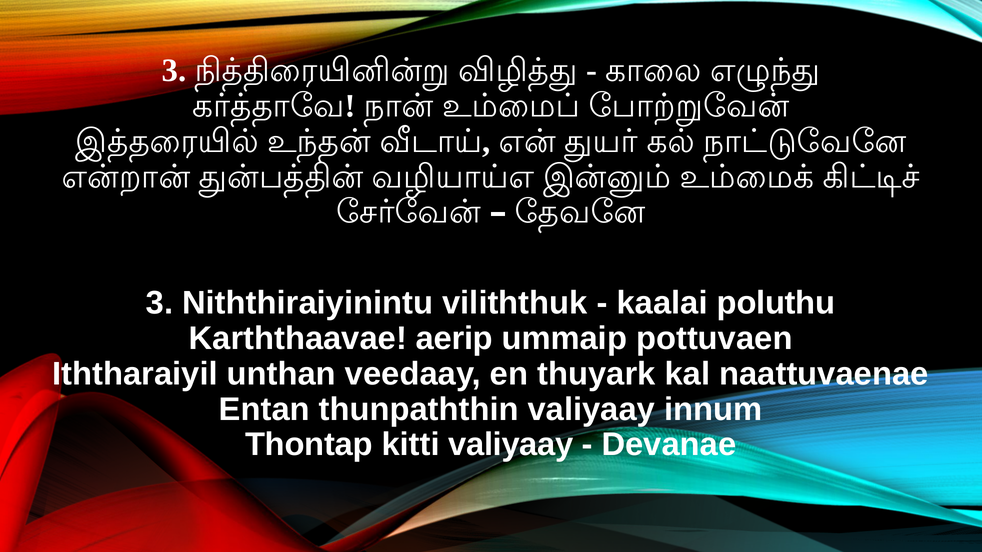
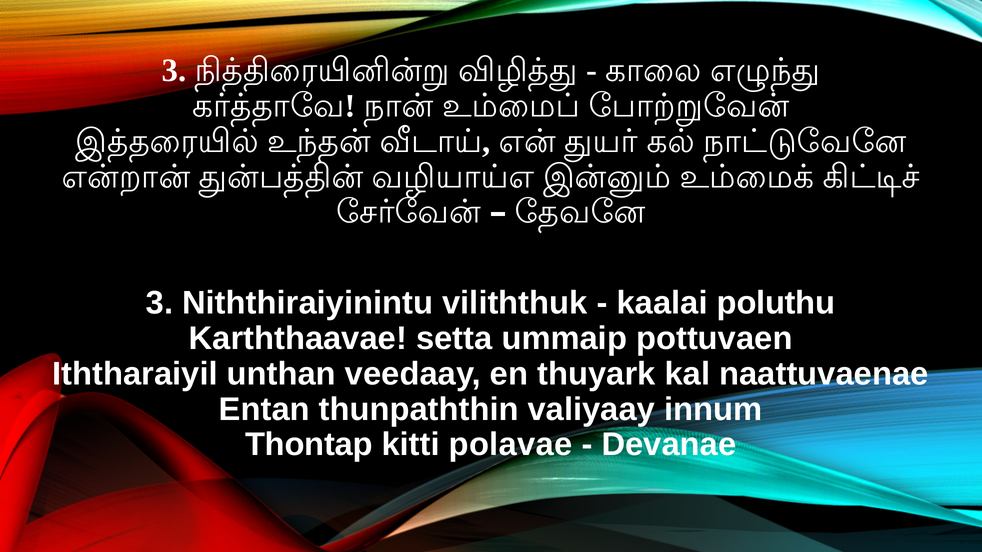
aerip: aerip -> setta
kitti valiyaay: valiyaay -> polavae
